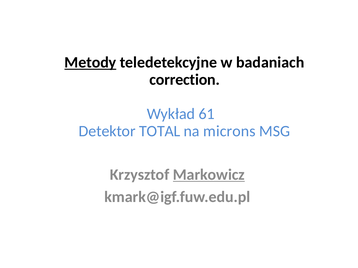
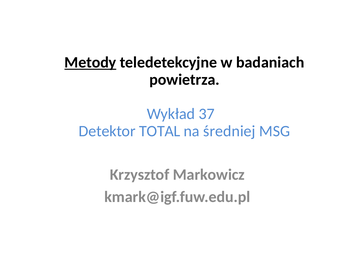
correction: correction -> powietrza
61: 61 -> 37
microns: microns -> średniej
Markowicz underline: present -> none
